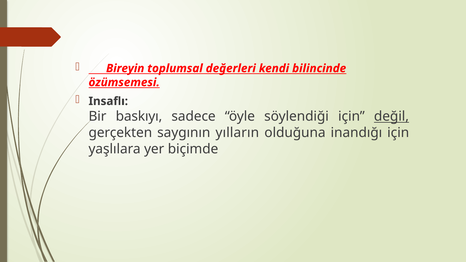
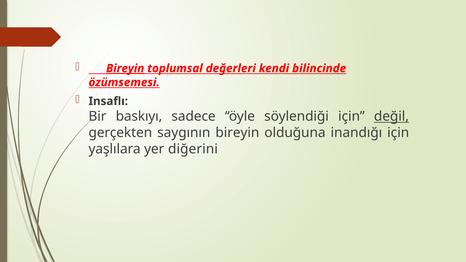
Bireyin at (125, 68) underline: none -> present
saygının yılların: yılların -> bireyin
biçimde: biçimde -> diğerini
